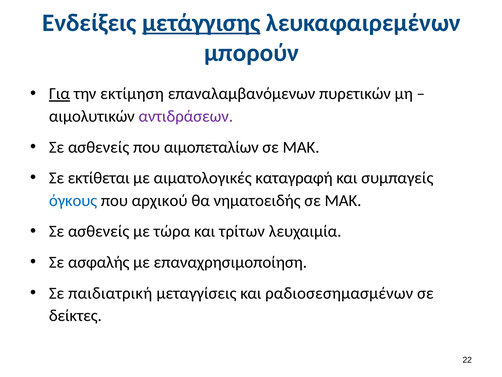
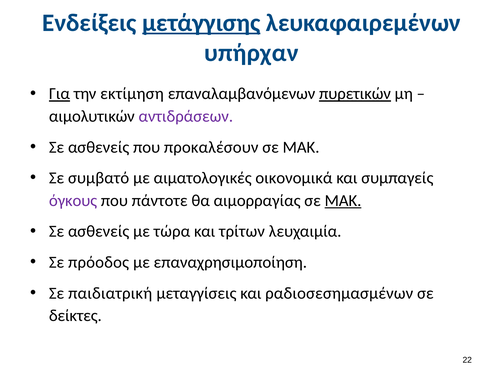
μπορούν: μπορούν -> υπήρχαν
πυρετικών underline: none -> present
αιμοπεταλίων: αιμοπεταλίων -> προκαλέσουν
εκτίθεται: εκτίθεται -> συμβατό
καταγραφή: καταγραφή -> οικονομικά
όγκους colour: blue -> purple
αρχικού: αρχικού -> πάντοτε
νηματοειδής: νηματοειδής -> αιμορραγίας
ΜΑΚ at (343, 200) underline: none -> present
ασφαλής: ασφαλής -> πρόοδος
